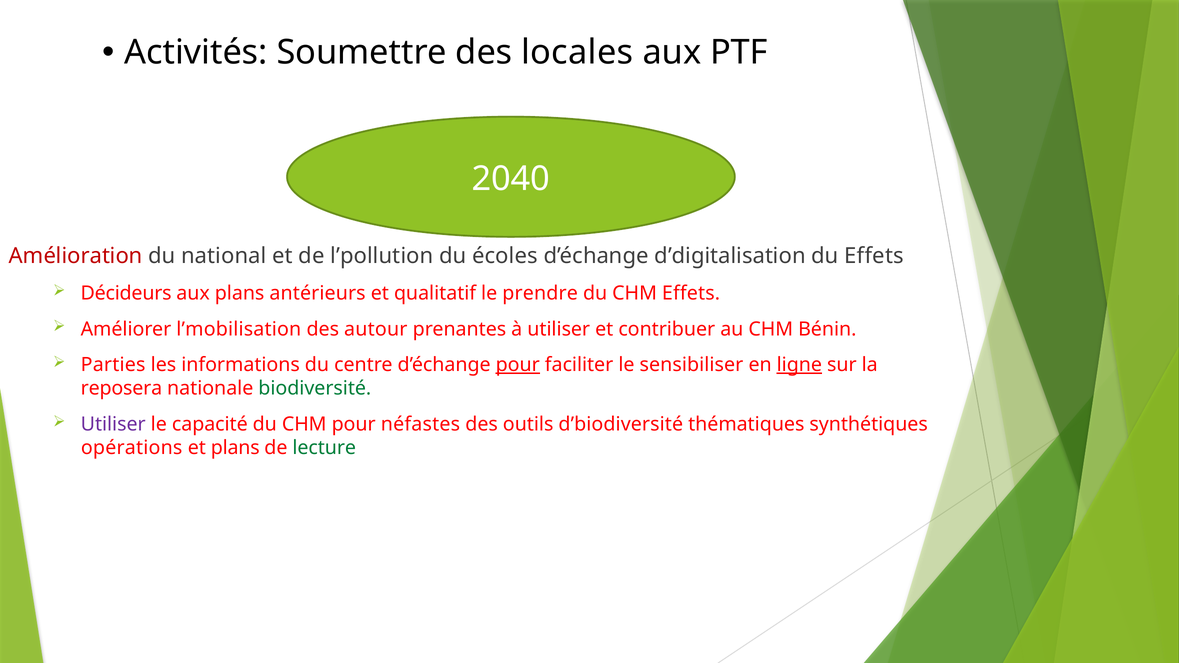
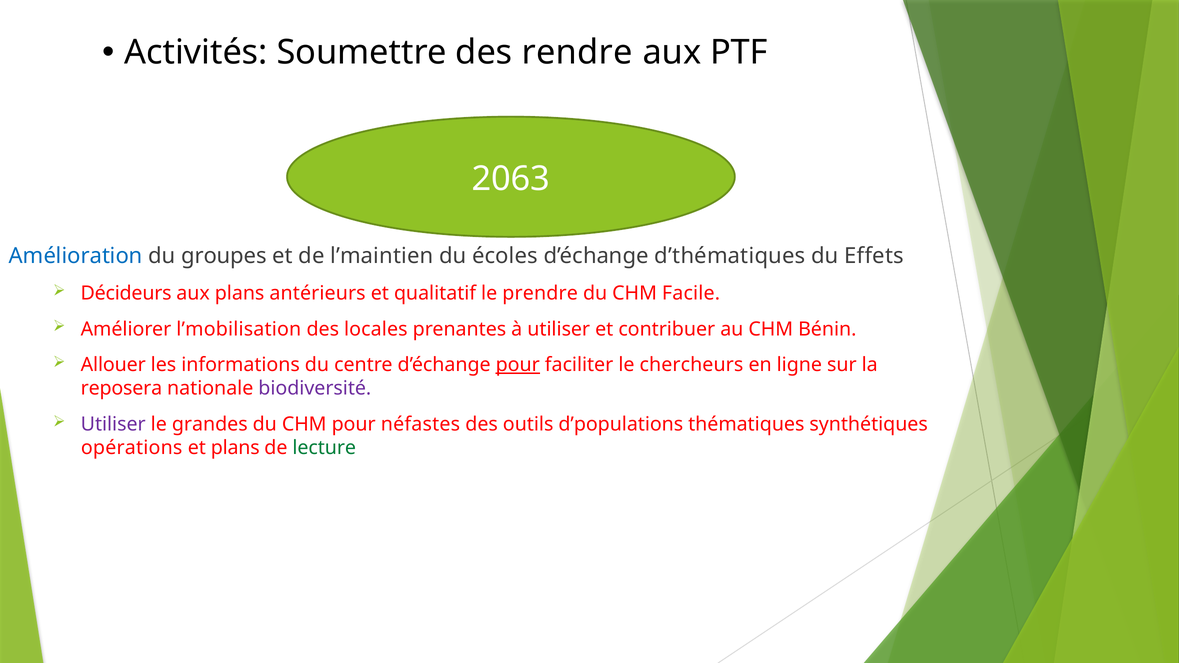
locales: locales -> rendre
2040: 2040 -> 2063
Amélioration colour: red -> blue
national: national -> groupes
l’pollution: l’pollution -> l’maintien
d’digitalisation: d’digitalisation -> d’thématiques
CHM Effets: Effets -> Facile
autour: autour -> locales
Parties: Parties -> Allouer
sensibiliser: sensibiliser -> chercheurs
ligne underline: present -> none
biodiversité colour: green -> purple
capacité: capacité -> grandes
d’biodiversité: d’biodiversité -> d’populations
